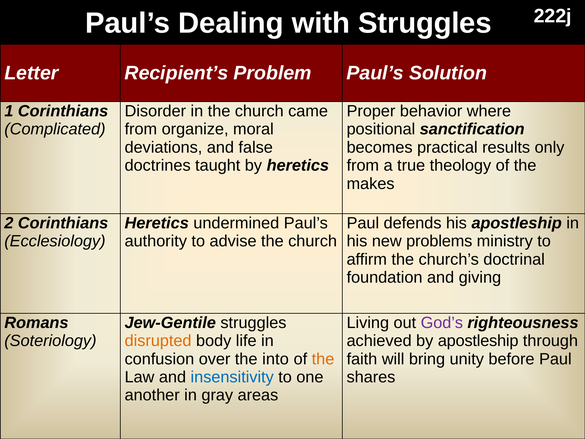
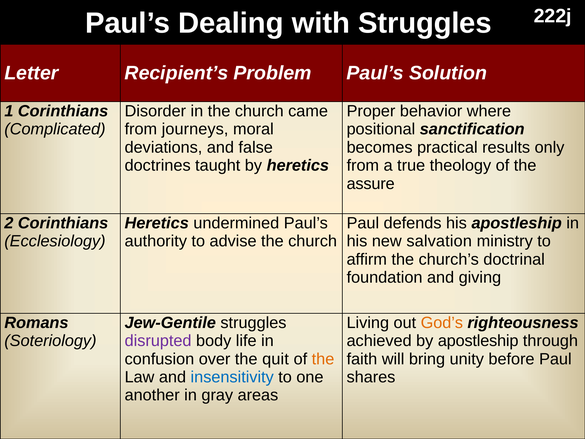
organize: organize -> journeys
makes: makes -> assure
problems: problems -> salvation
God’s colour: purple -> orange
disrupted colour: orange -> purple
into: into -> quit
